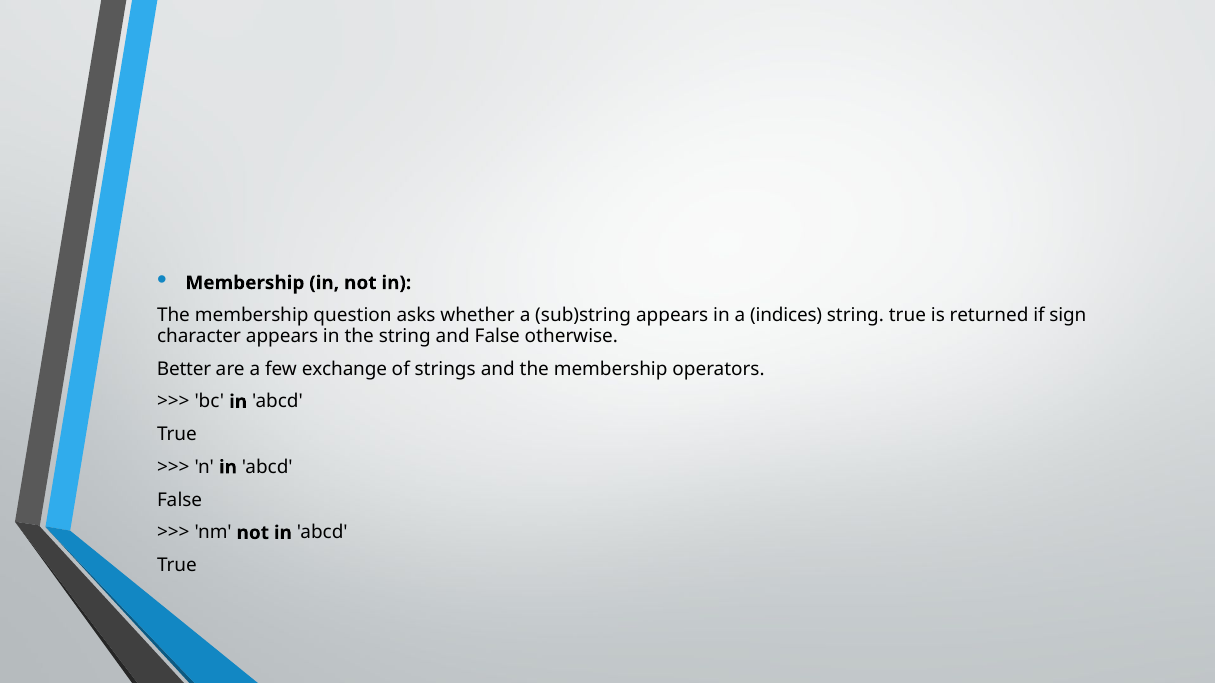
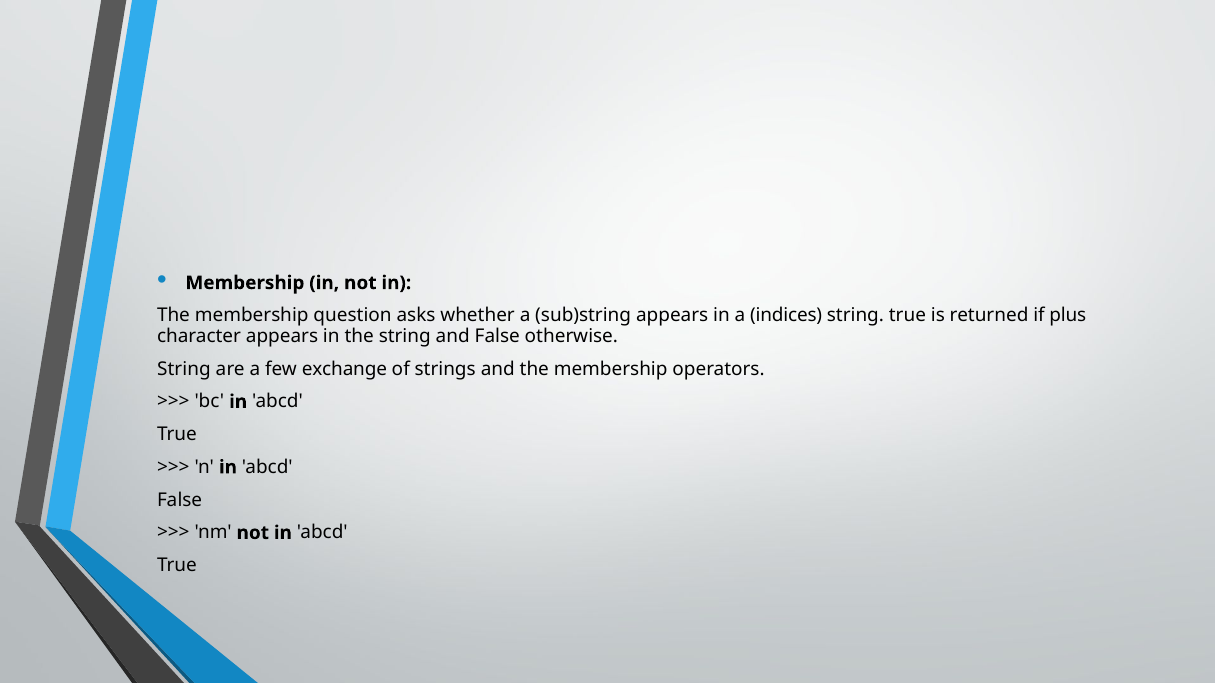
sign: sign -> plus
Better at (184, 369): Better -> String
